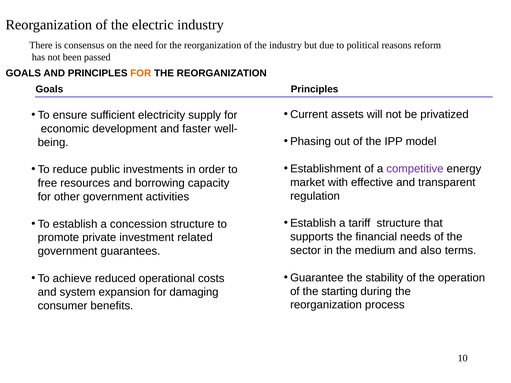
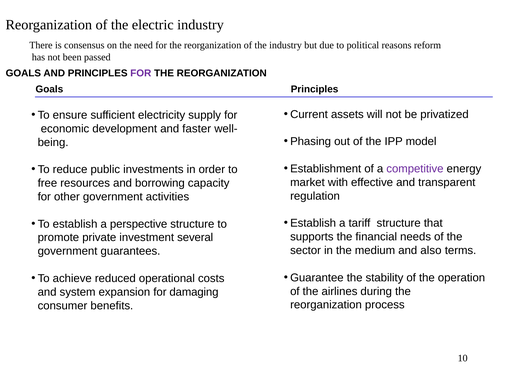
FOR at (141, 73) colour: orange -> purple
concession: concession -> perspective
related: related -> several
starting: starting -> airlines
